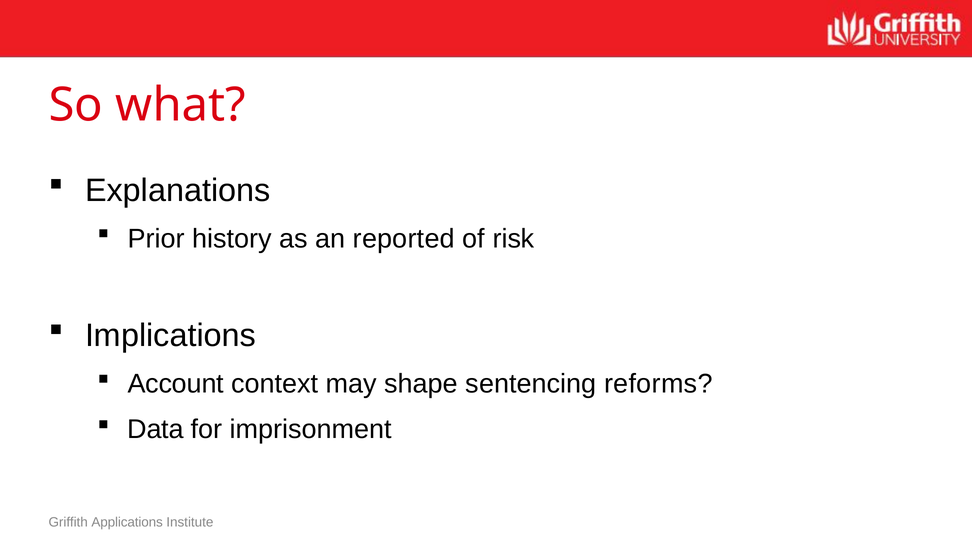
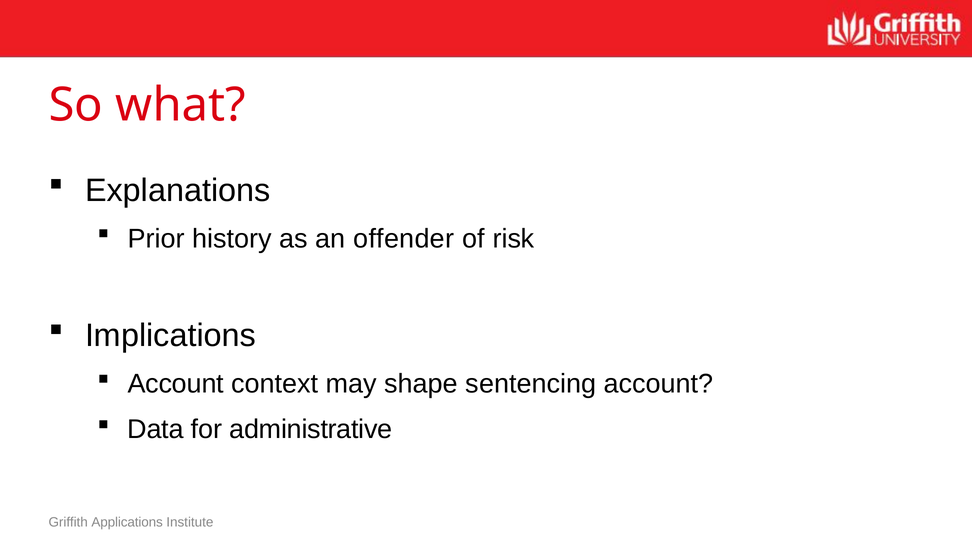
reported: reported -> offender
sentencing reforms: reforms -> account
imprisonment: imprisonment -> administrative
